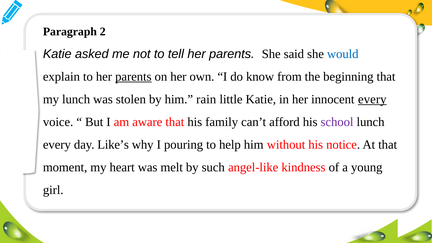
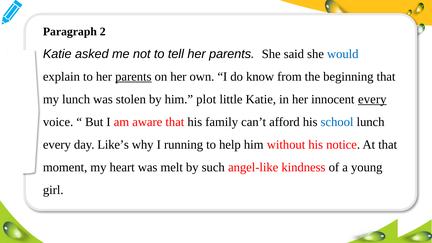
rain: rain -> plot
school colour: purple -> blue
pouring: pouring -> running
